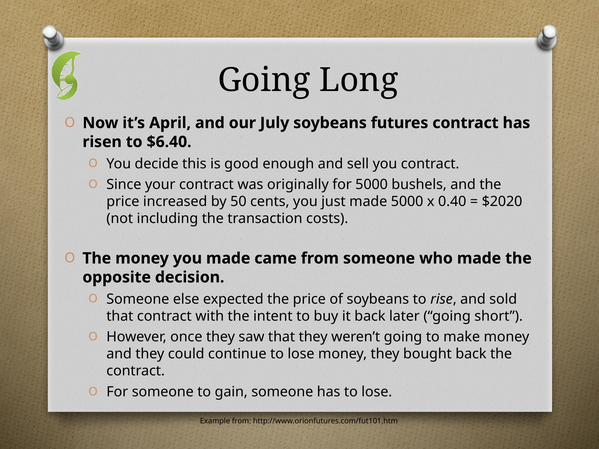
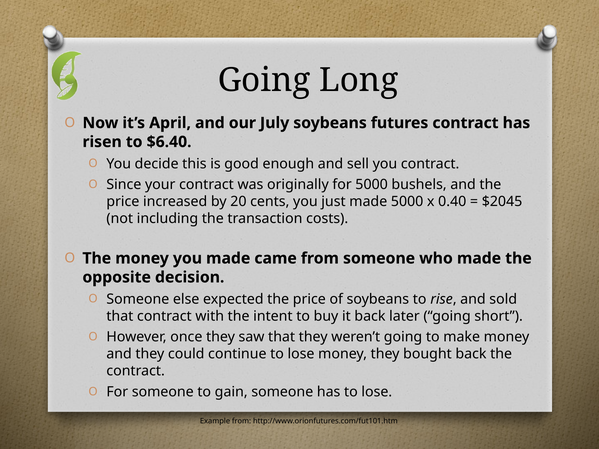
50: 50 -> 20
$2020: $2020 -> $2045
